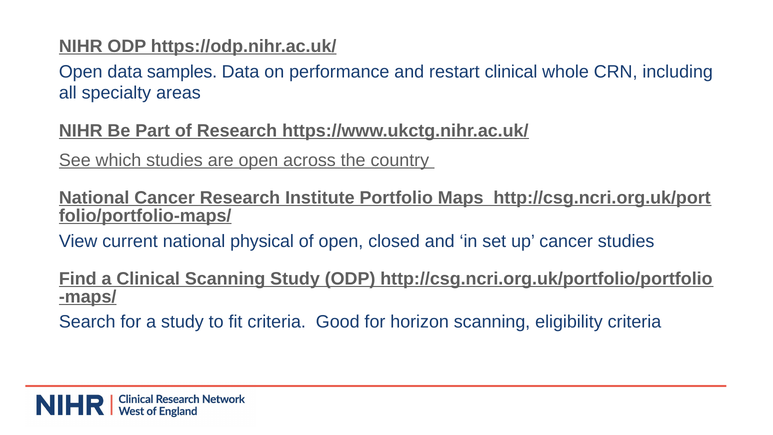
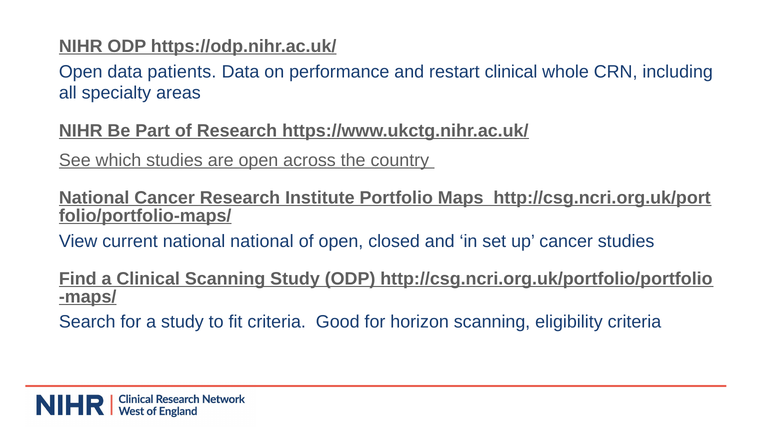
samples: samples -> patients
national physical: physical -> national
